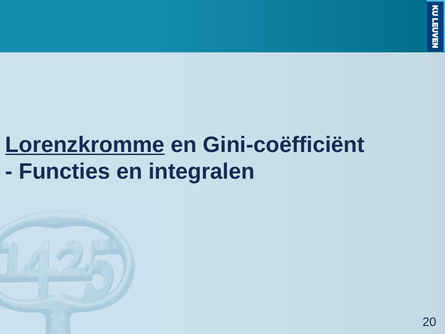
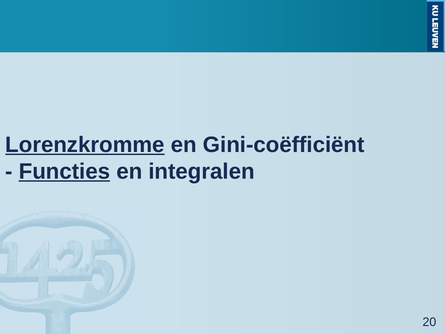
Functies underline: none -> present
